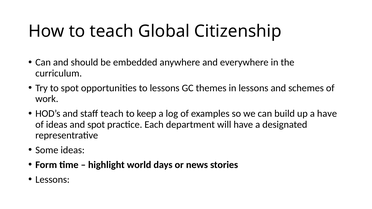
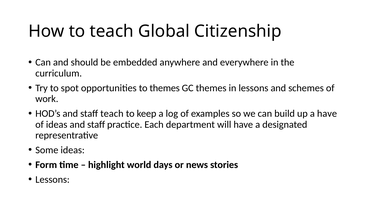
to lessons: lessons -> themes
ideas and spot: spot -> staff
